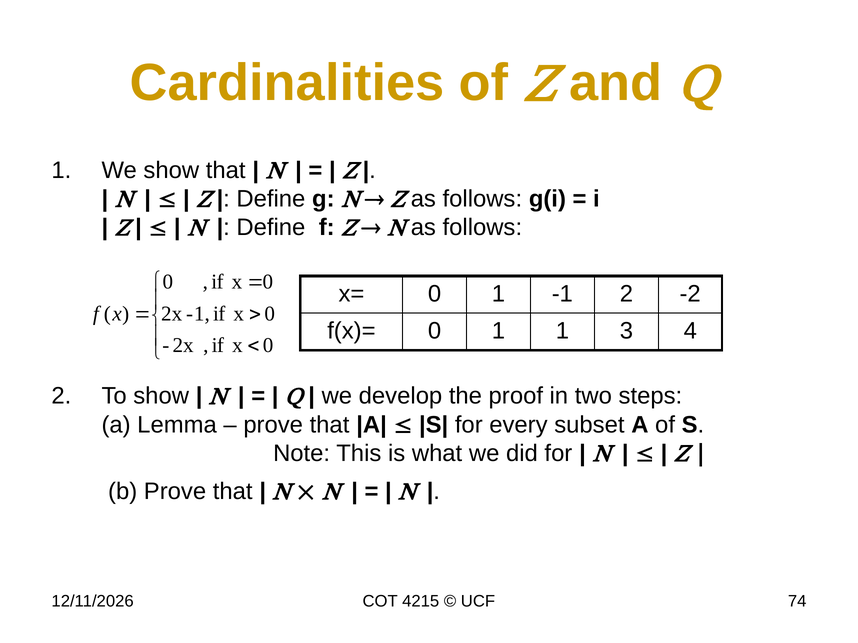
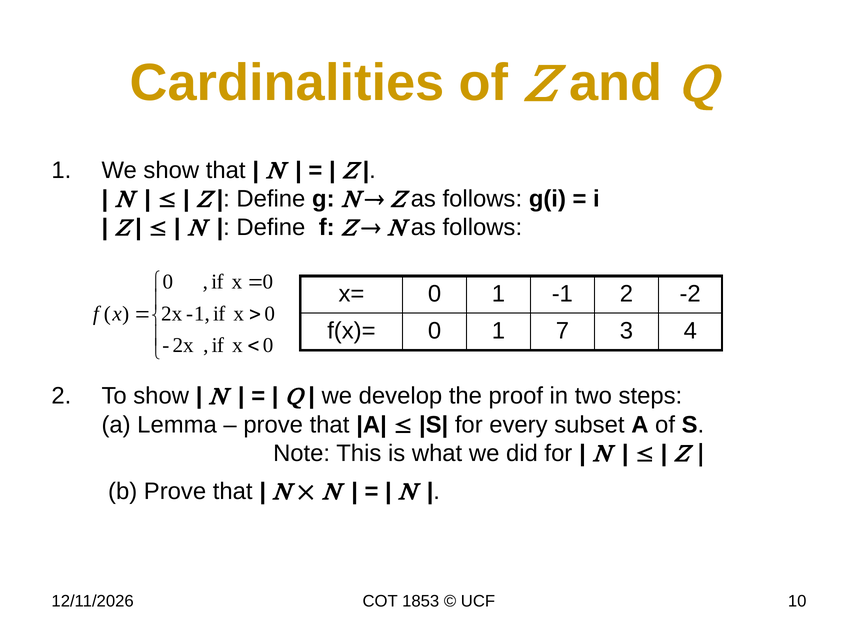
1 1: 1 -> 7
4215: 4215 -> 1853
74: 74 -> 10
